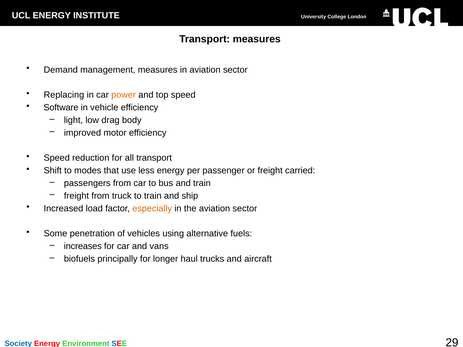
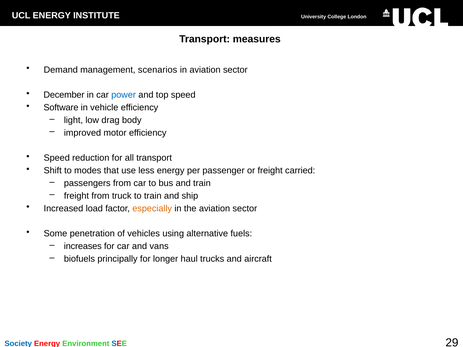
management measures: measures -> scenarios
Replacing: Replacing -> December
power colour: orange -> blue
